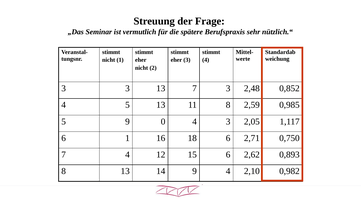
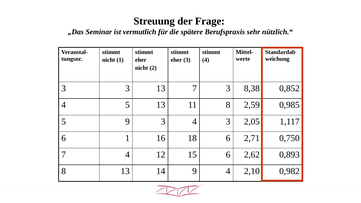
2,48: 2,48 -> 8,38
9 0: 0 -> 3
